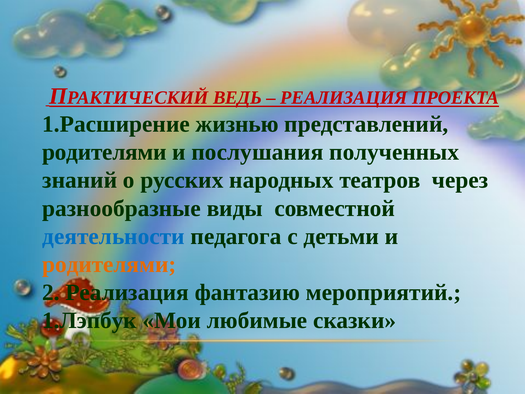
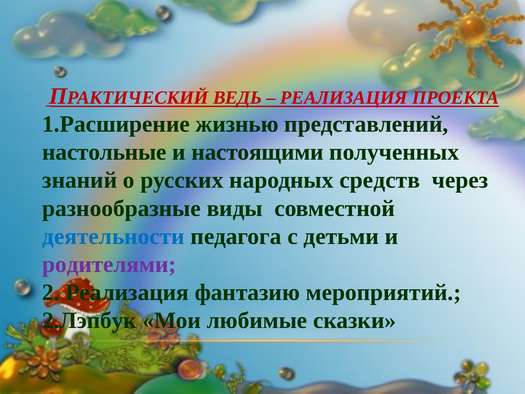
родителями at (104, 152): родителями -> настольные
послушания: послушания -> настоящими
театров: театров -> средств
родителями at (109, 264) colour: orange -> purple
1.Лэпбук: 1.Лэпбук -> 2.Лэпбук
